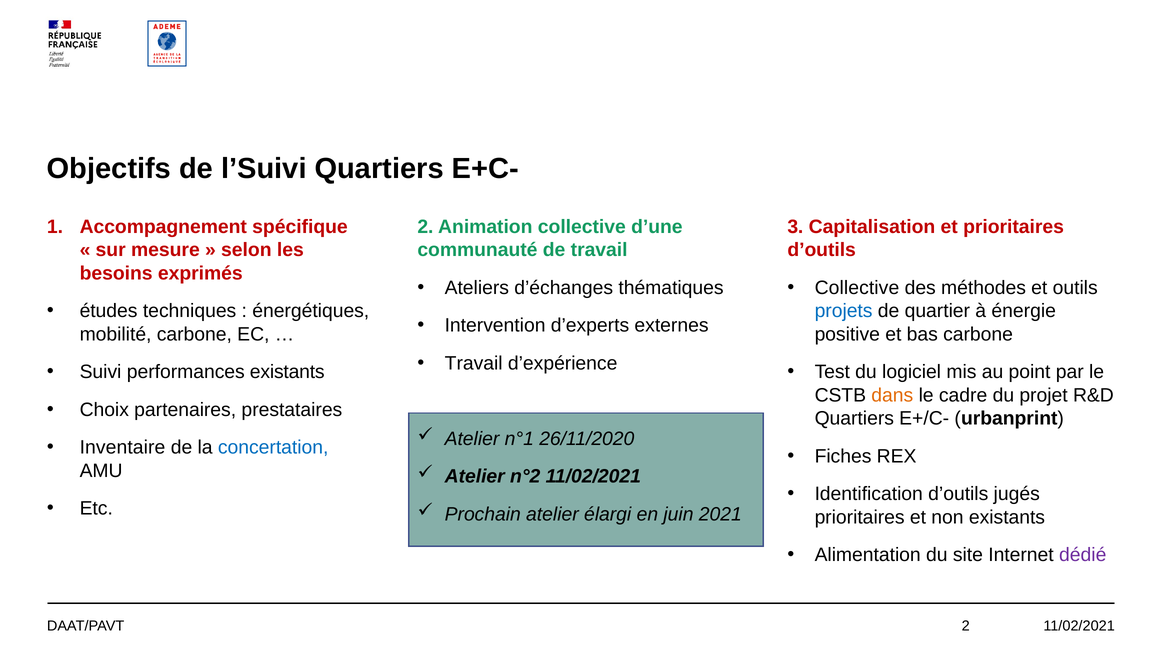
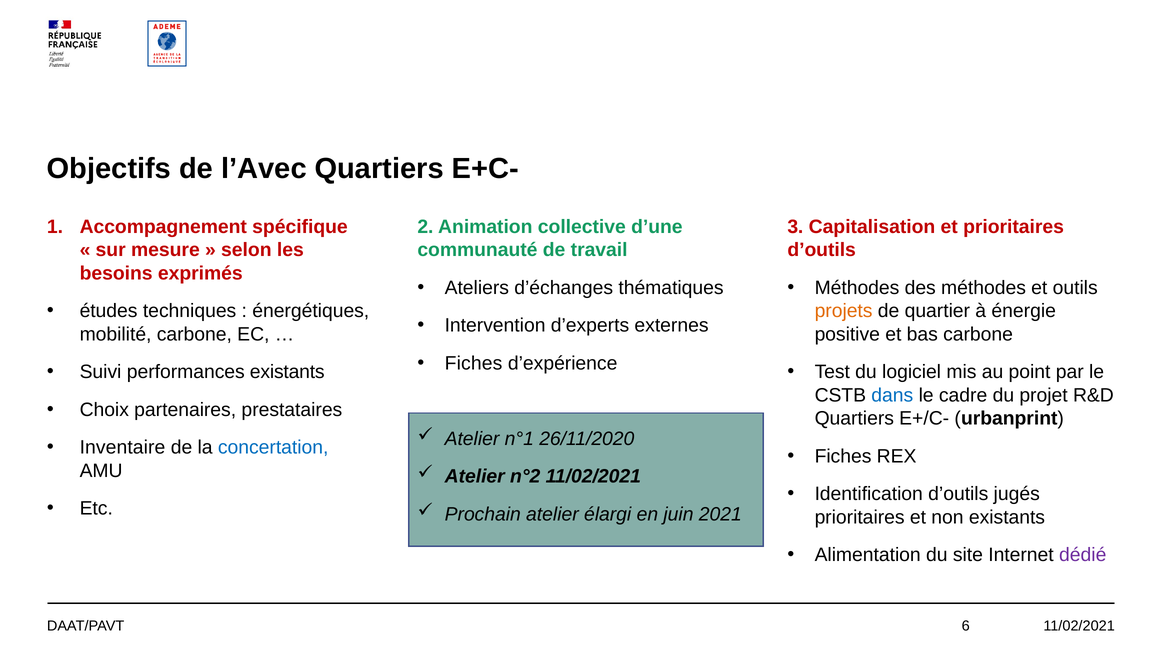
l’Suivi: l’Suivi -> l’Avec
Collective at (857, 288): Collective -> Méthodes
projets colour: blue -> orange
Travail at (474, 363): Travail -> Fiches
dans colour: orange -> blue
DAAT/PAVT 2: 2 -> 6
